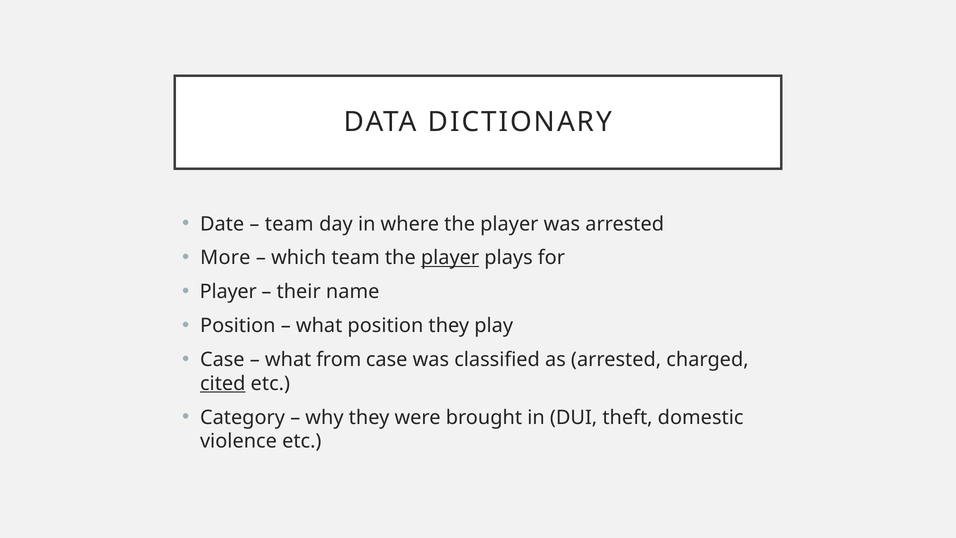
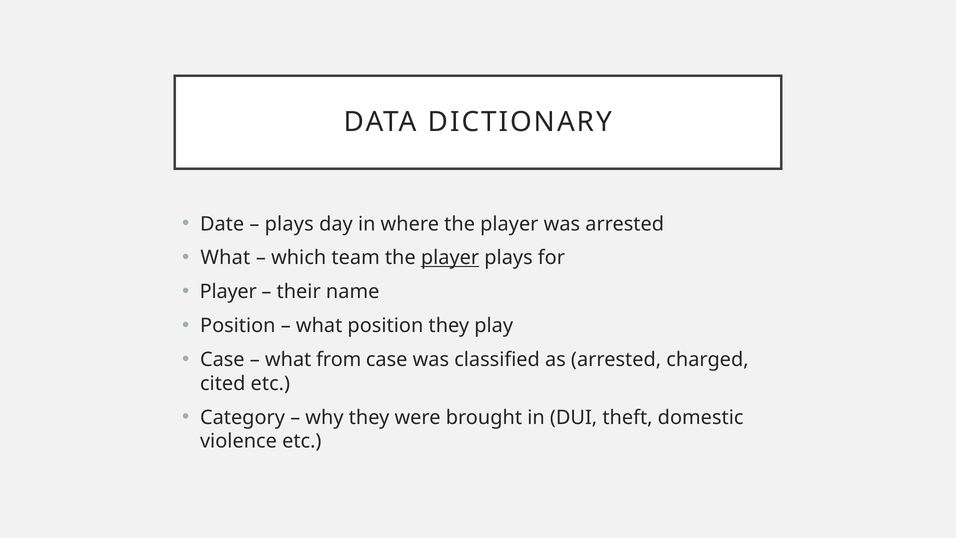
team at (289, 224): team -> plays
More at (225, 258): More -> What
cited underline: present -> none
